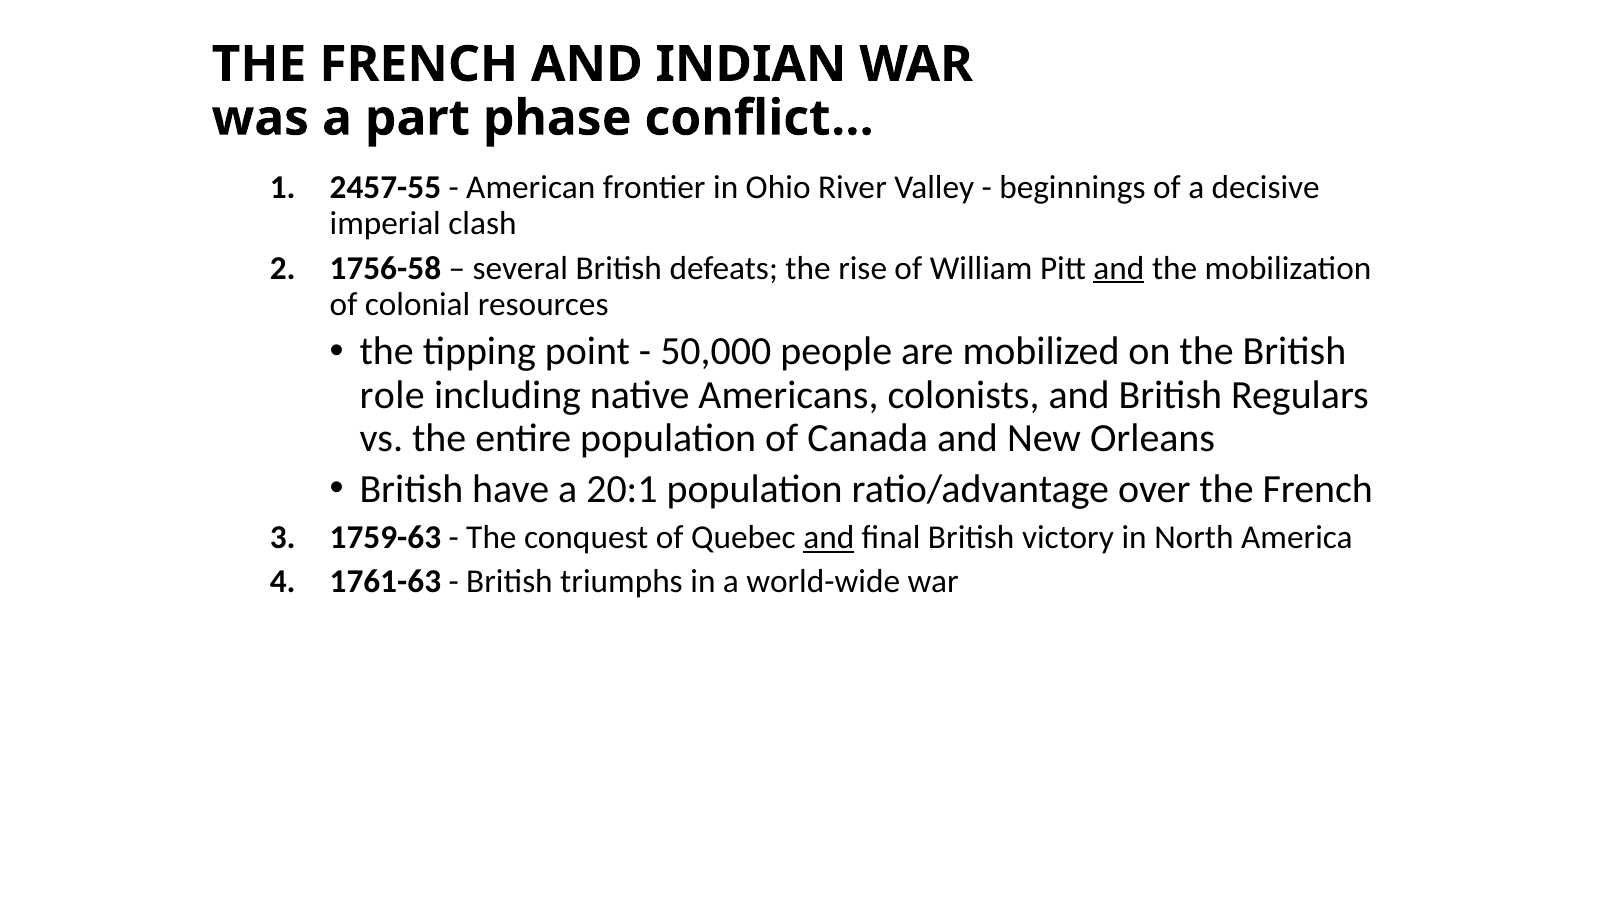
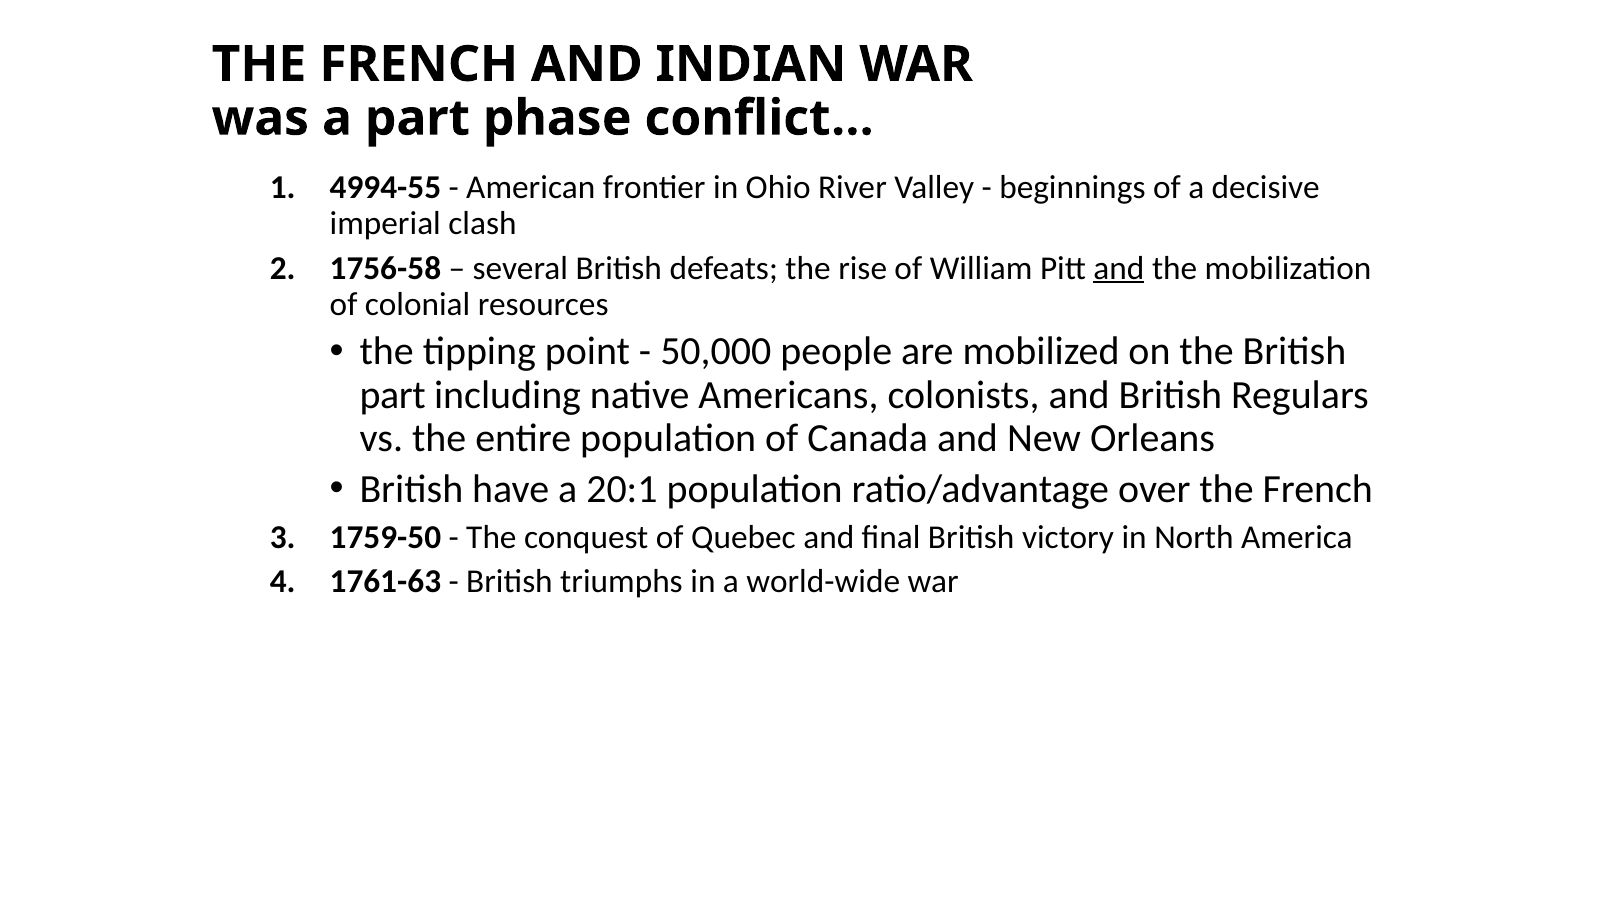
2457-55: 2457-55 -> 4994-55
role at (392, 395): role -> part
1759-63: 1759-63 -> 1759-50
and at (829, 537) underline: present -> none
